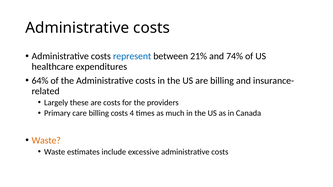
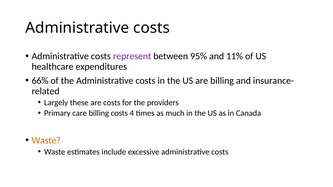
represent colour: blue -> purple
21%: 21% -> 95%
74%: 74% -> 11%
64%: 64% -> 66%
